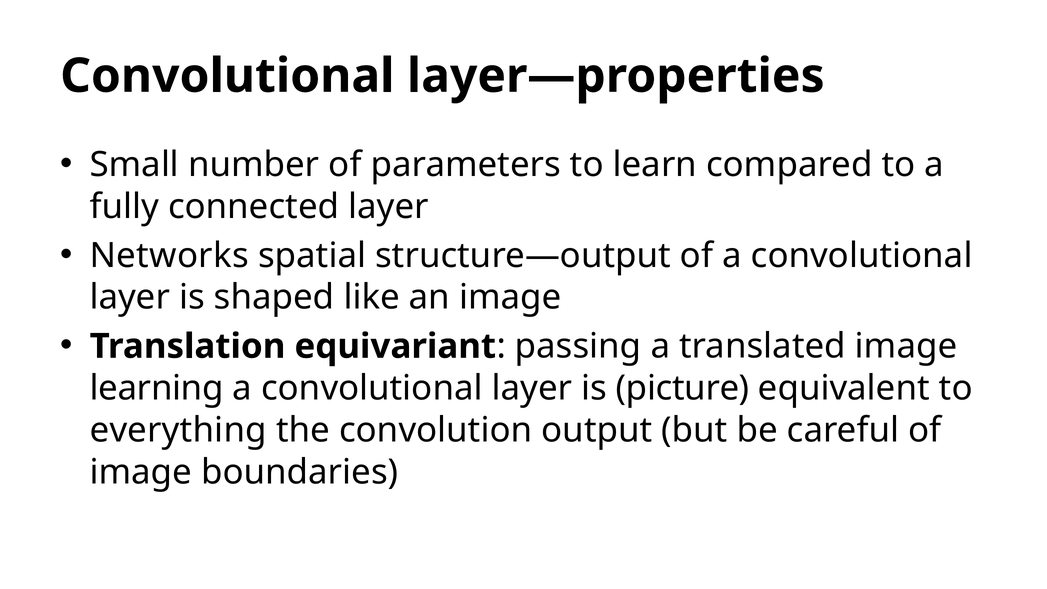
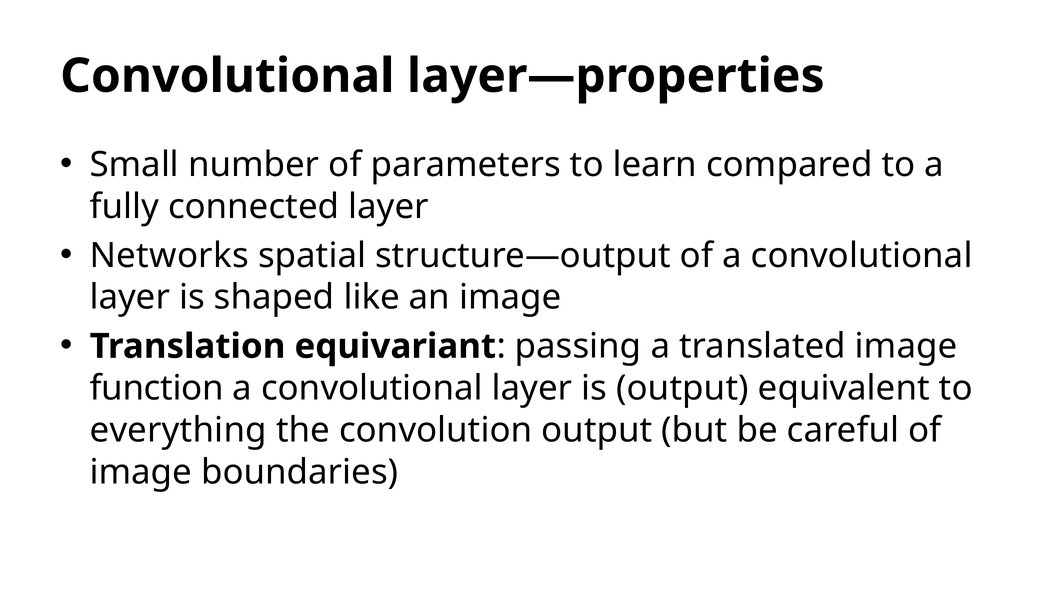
learning: learning -> function
is picture: picture -> output
